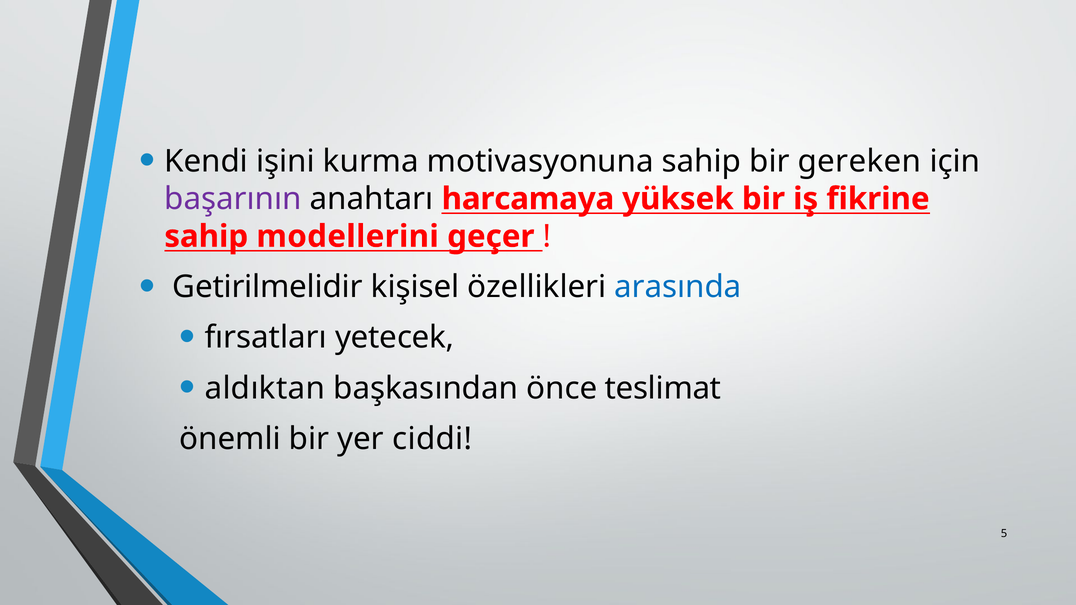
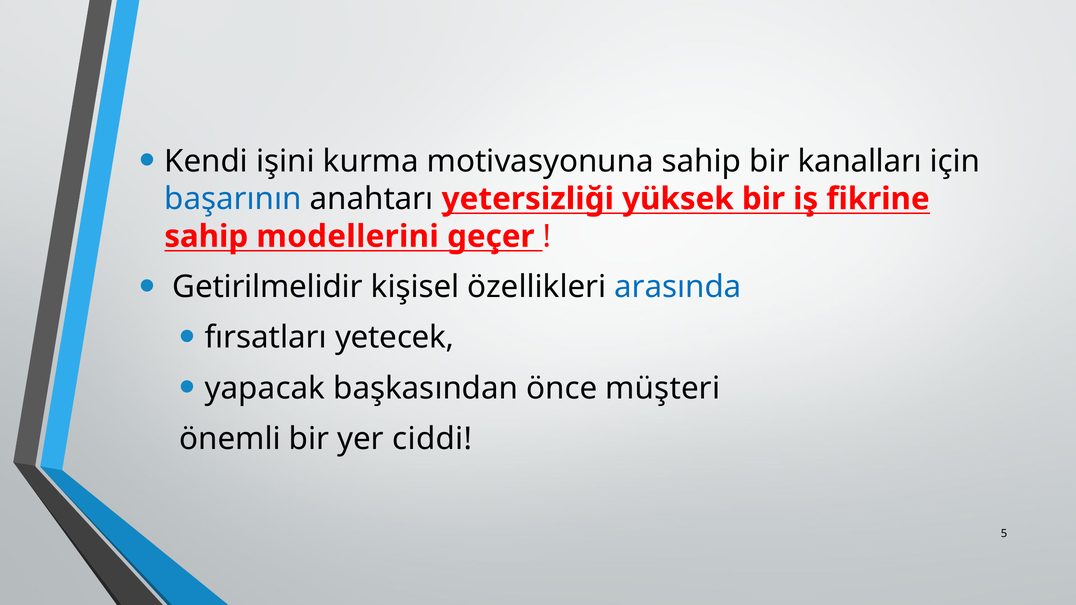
gereken: gereken -> kanalları
başarının colour: purple -> blue
harcamaya: harcamaya -> yetersizliği
aldıktan: aldıktan -> yapacak
teslimat: teslimat -> müşteri
